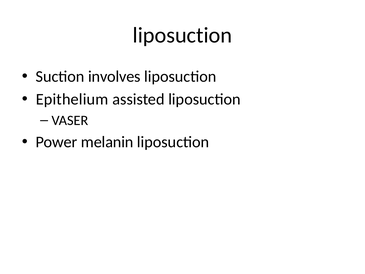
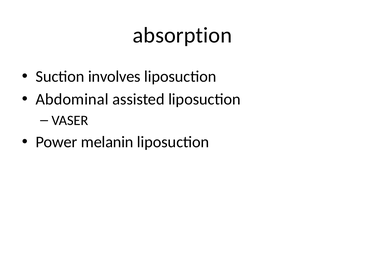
liposuction at (182, 35): liposuction -> absorption
Epithelium: Epithelium -> Abdominal
